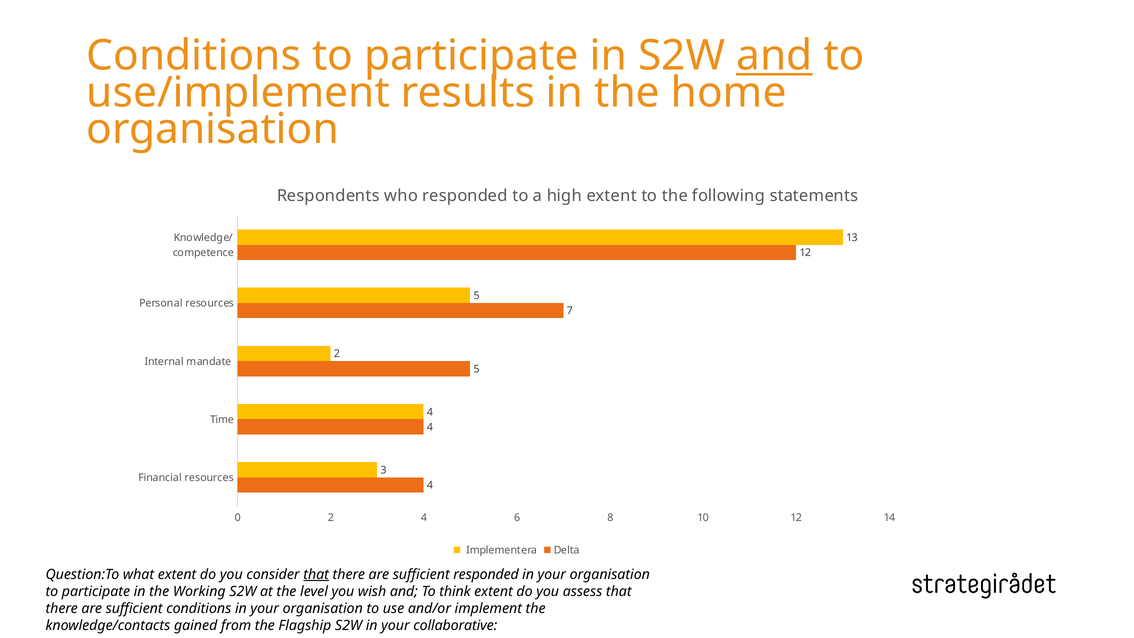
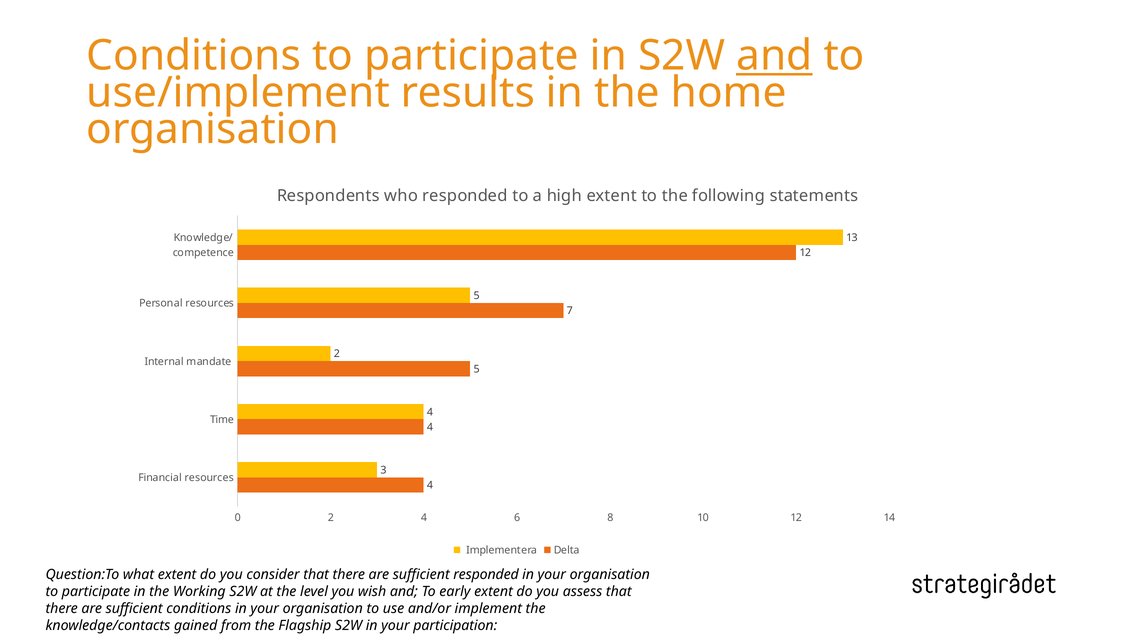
that at (316, 574) underline: present -> none
think: think -> early
collaborative: collaborative -> participation
